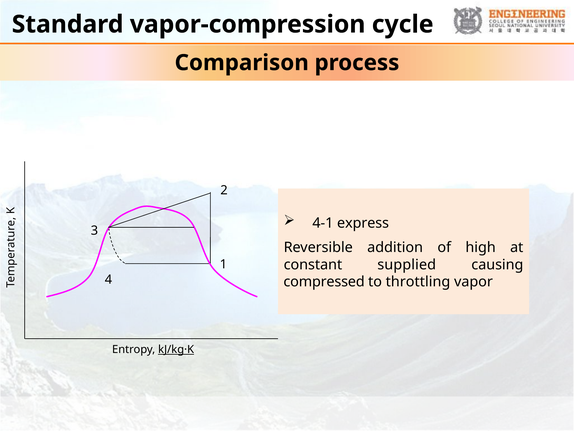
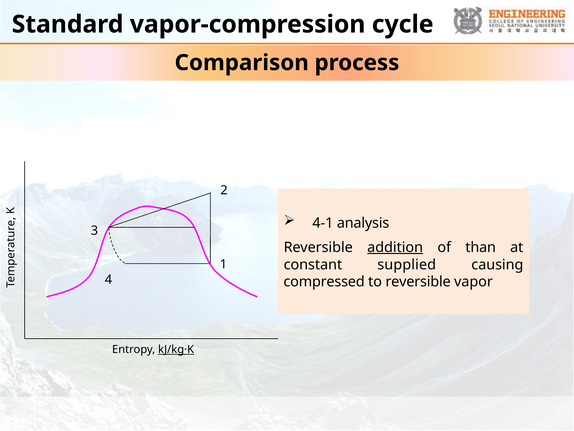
express: express -> analysis
addition underline: none -> present
high: high -> than
to throttling: throttling -> reversible
